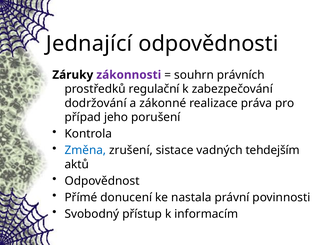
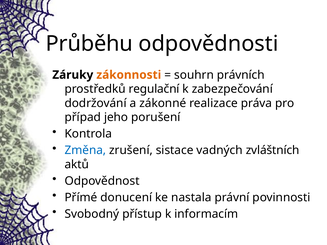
Jednající: Jednající -> Průběhu
zákonnosti colour: purple -> orange
tehdejším: tehdejším -> zvláštních
